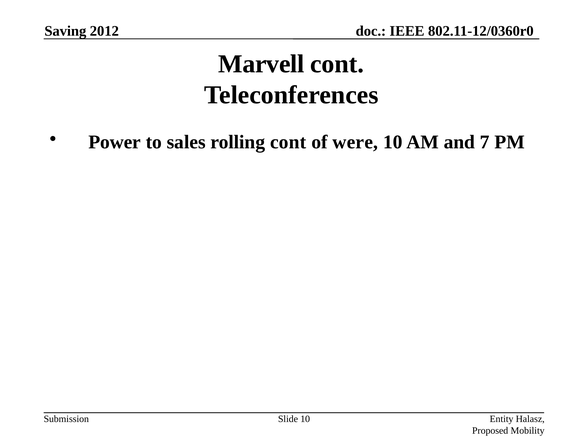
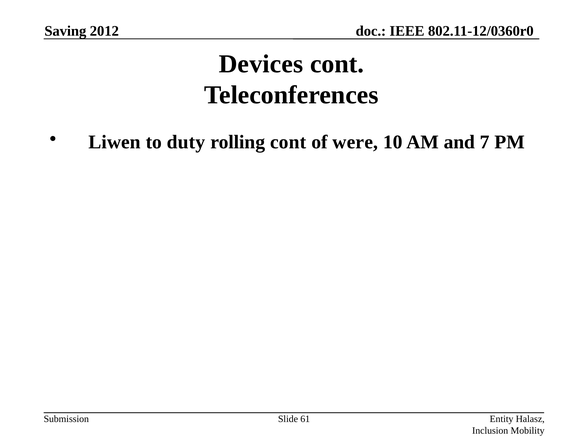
Marvell: Marvell -> Devices
Power: Power -> Liwen
sales: sales -> duty
Slide 10: 10 -> 61
Proposed: Proposed -> Inclusion
